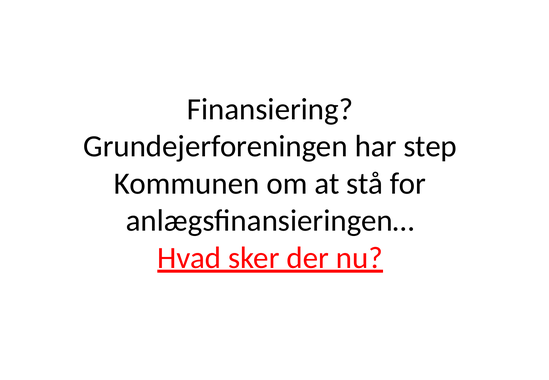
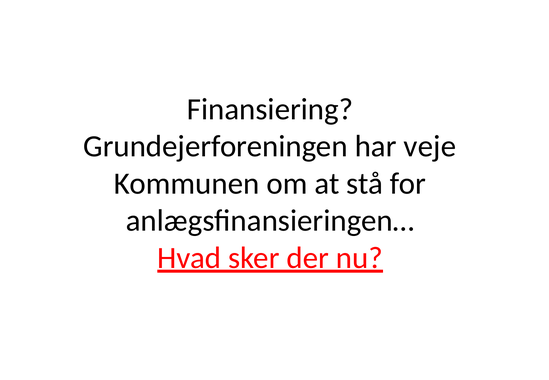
step: step -> veje
